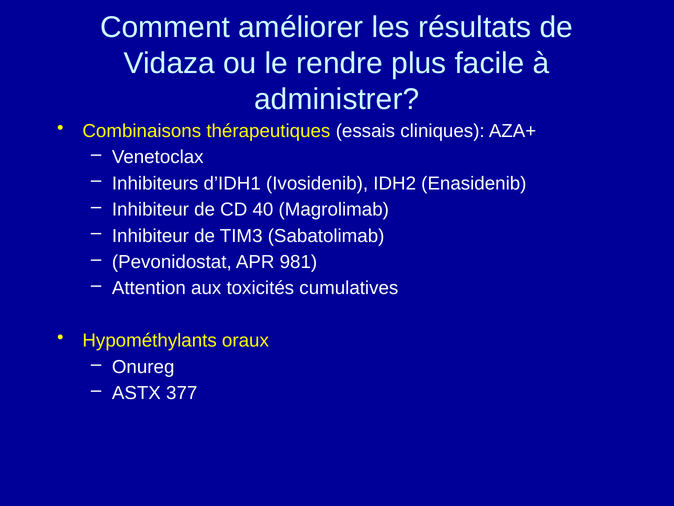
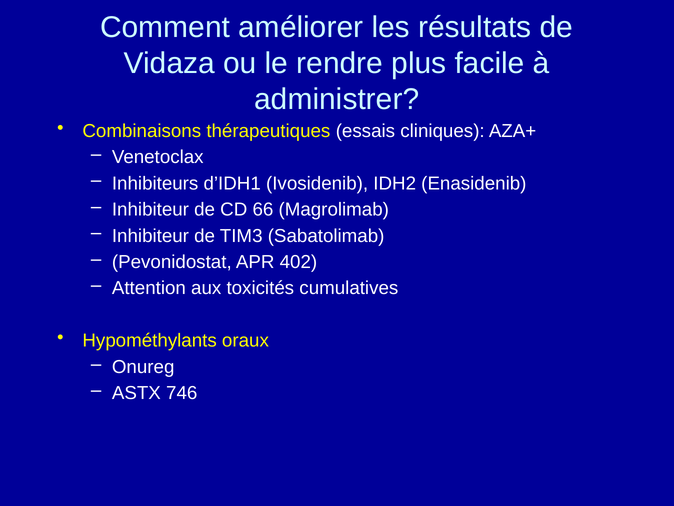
40: 40 -> 66
981: 981 -> 402
377: 377 -> 746
